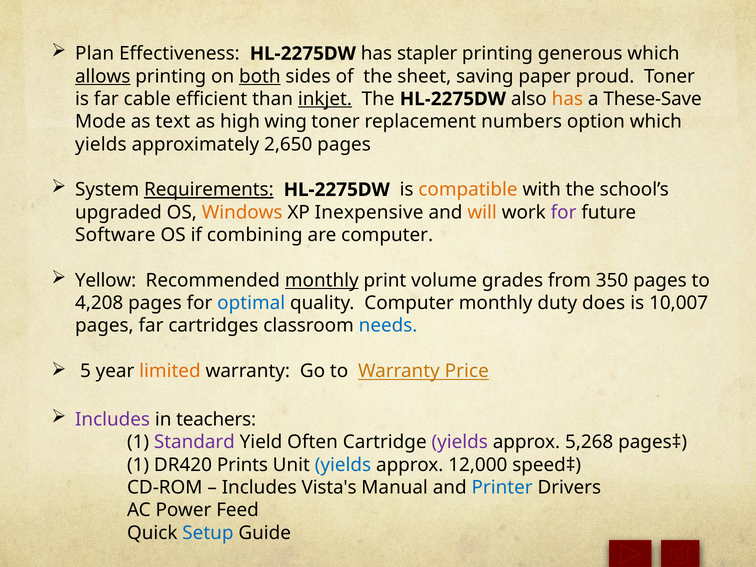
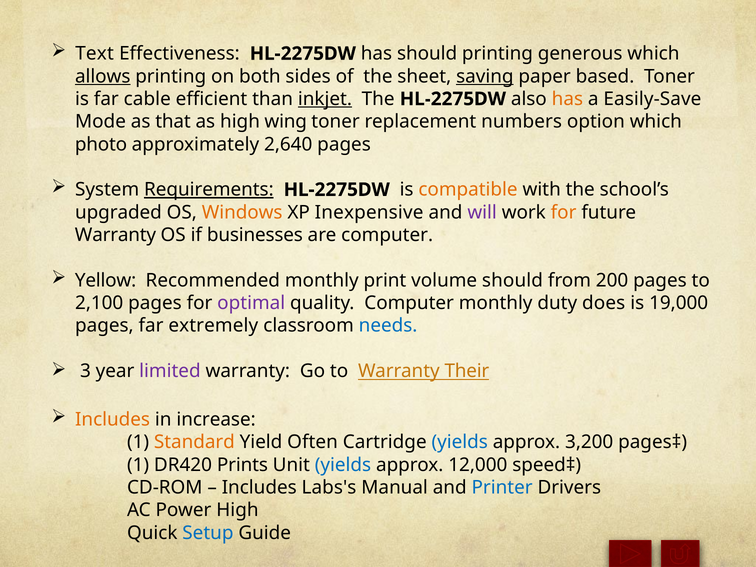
Plan: Plan -> Text
has stapler: stapler -> should
both underline: present -> none
saving underline: none -> present
proud: proud -> based
These-Save: These-Save -> Easily-Save
text: text -> that
yields at (101, 144): yields -> photo
2,650: 2,650 -> 2,640
will colour: orange -> purple
for at (564, 212) colour: purple -> orange
Software at (115, 235): Software -> Warranty
combining: combining -> businesses
monthly at (322, 280) underline: present -> none
volume grades: grades -> should
350: 350 -> 200
4,208: 4,208 -> 2,100
optimal colour: blue -> purple
10,007: 10,007 -> 19,000
cartridges: cartridges -> extremely
5: 5 -> 3
limited colour: orange -> purple
Price: Price -> Their
Includes at (113, 420) colour: purple -> orange
teachers: teachers -> increase
Standard colour: purple -> orange
yields at (460, 442) colour: purple -> blue
5,268: 5,268 -> 3,200
Vista's: Vista's -> Labs's
Power Feed: Feed -> High
